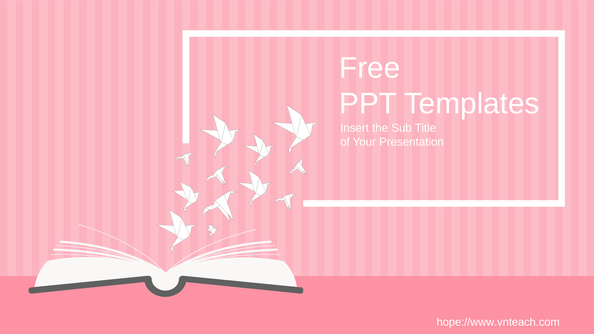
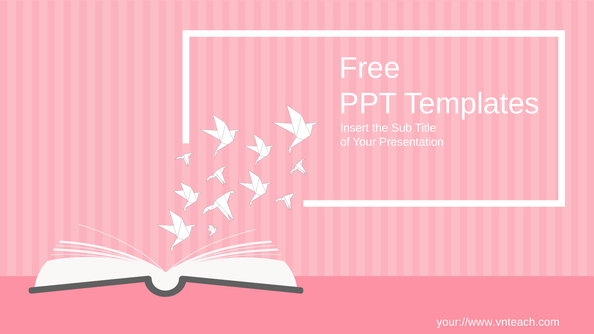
hope://www.vnteach.com: hope://www.vnteach.com -> your://www.vnteach.com
